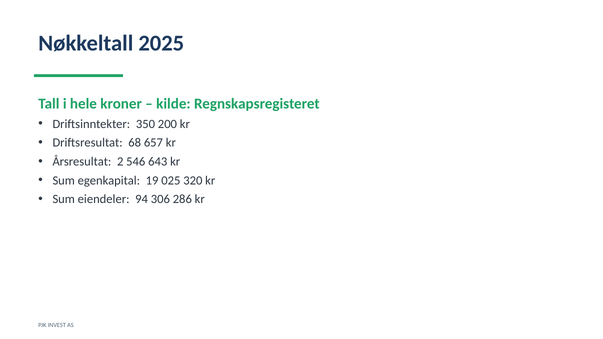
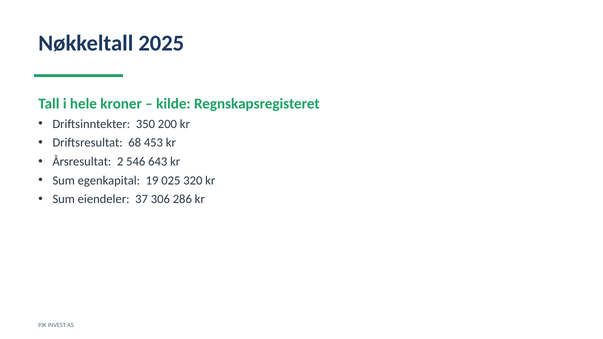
657: 657 -> 453
94: 94 -> 37
